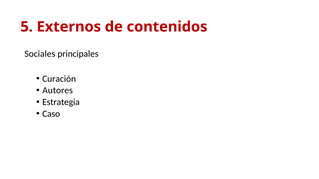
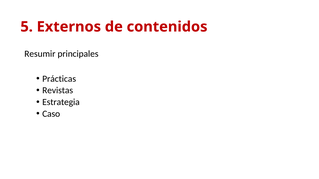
Sociales: Sociales -> Resumir
Curación: Curación -> Prácticas
Autores: Autores -> Revistas
